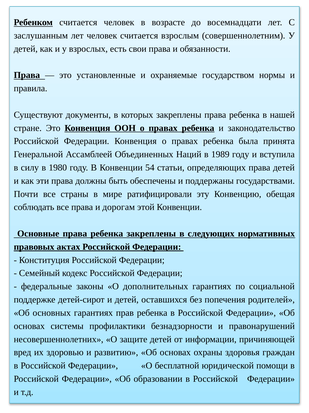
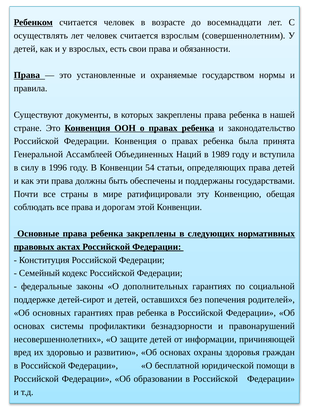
заслушанным: заслушанным -> осуществлять
1980: 1980 -> 1996
